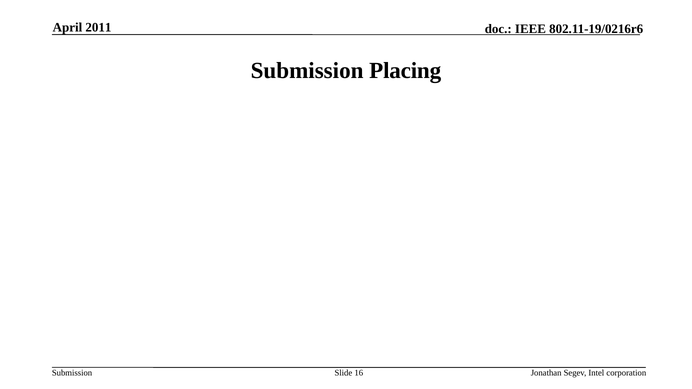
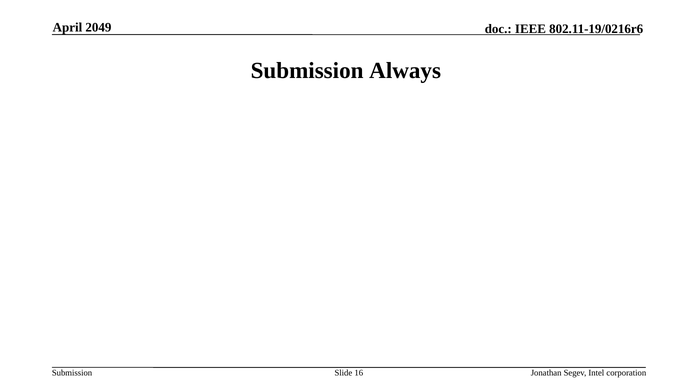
2011: 2011 -> 2049
Placing: Placing -> Always
